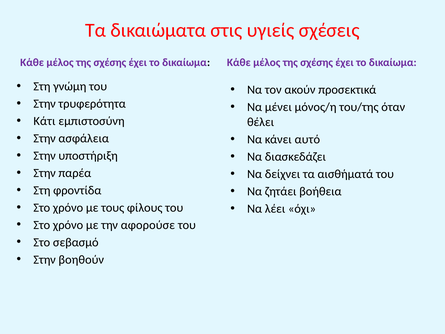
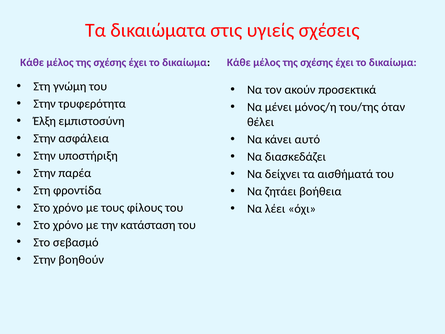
Κάτι: Κάτι -> Έλξη
αφορούσε: αφορούσε -> κατάσταση
